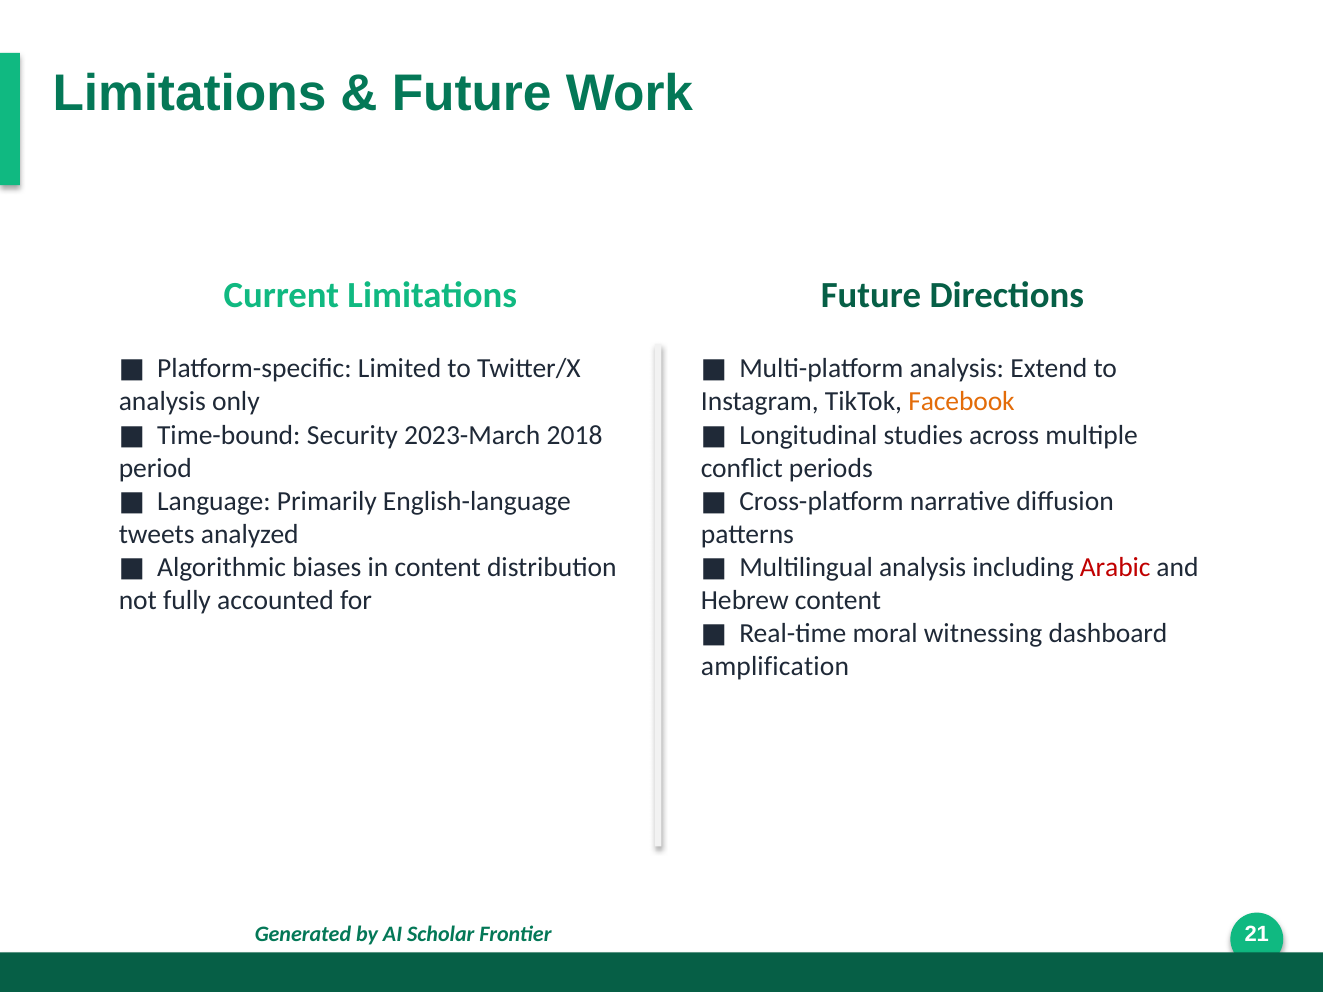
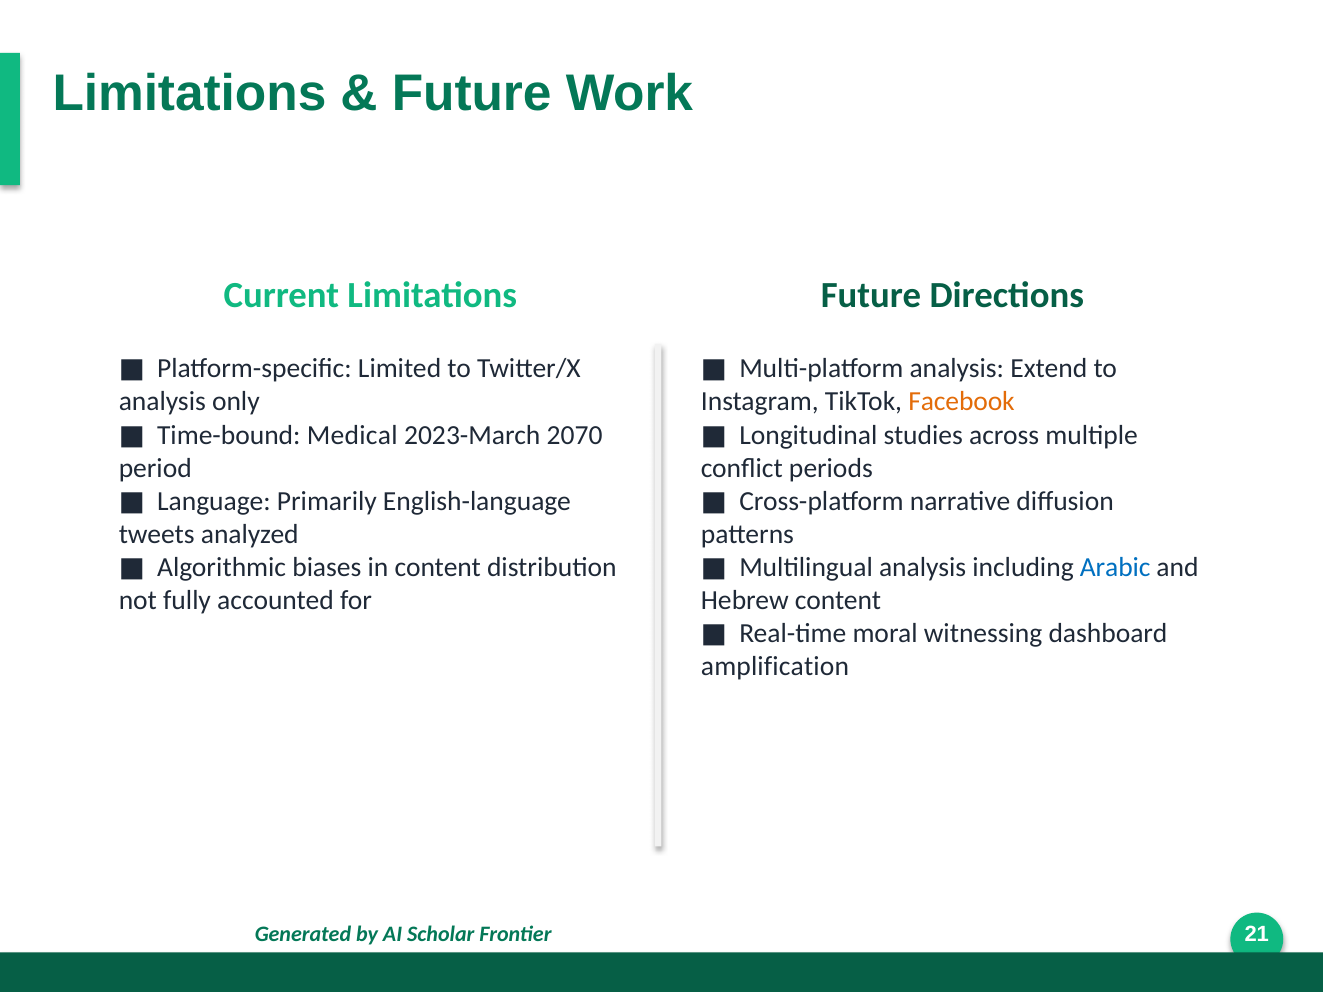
Security: Security -> Medical
2018: 2018 -> 2070
Arabic colour: red -> blue
